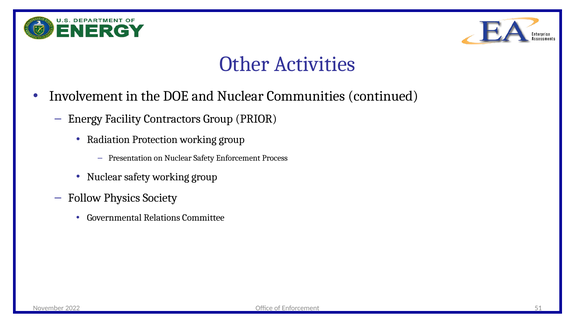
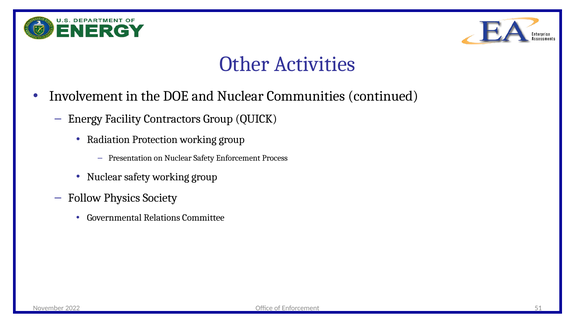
PRIOR: PRIOR -> QUICK
